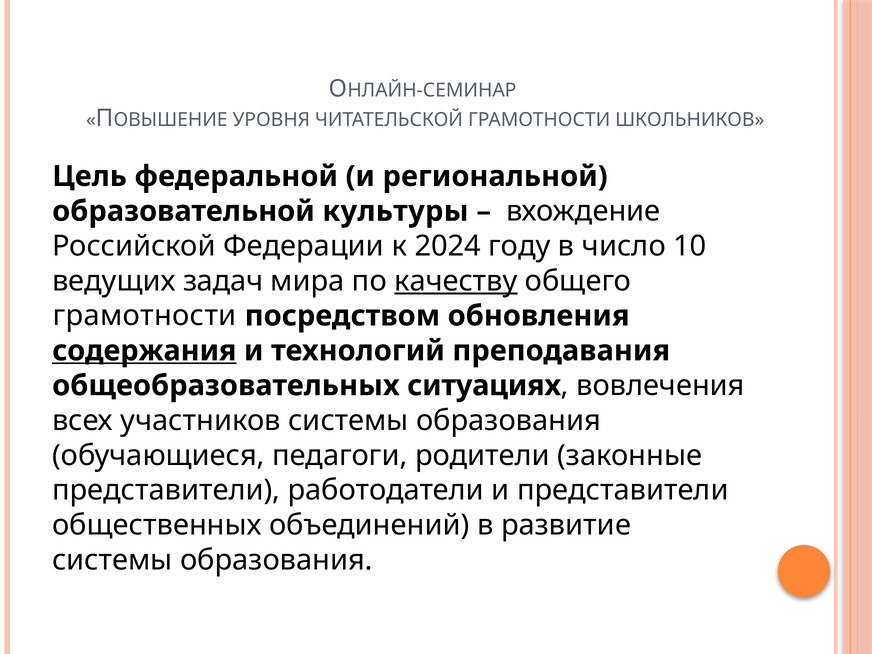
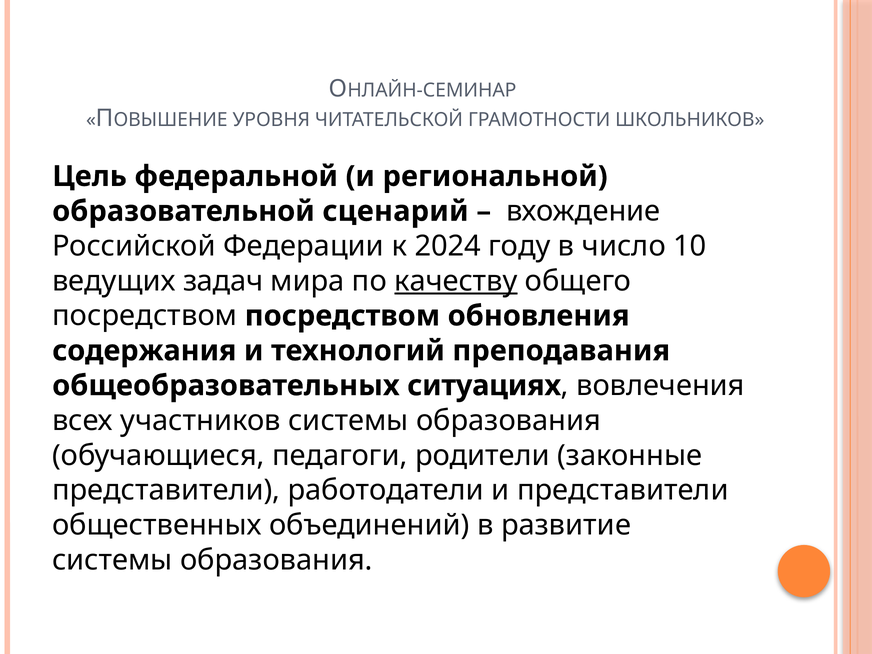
культуры: культуры -> сценарий
грамотности at (145, 316): грамотности -> посредством
содержания underline: present -> none
